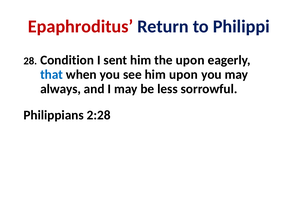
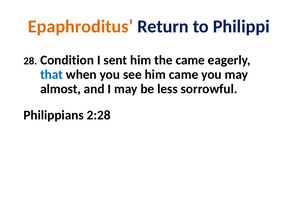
Epaphroditus colour: red -> orange
the upon: upon -> came
him upon: upon -> came
always: always -> almost
